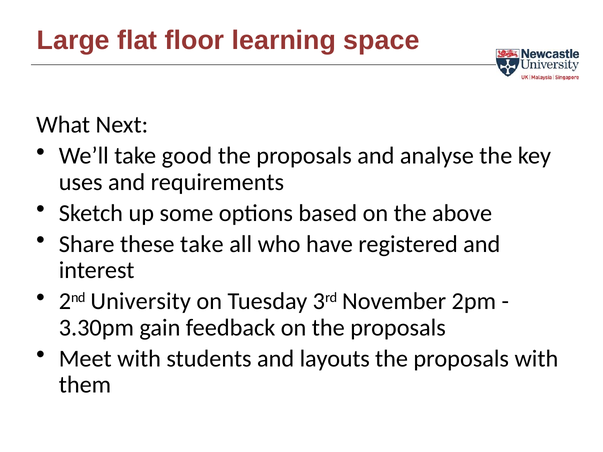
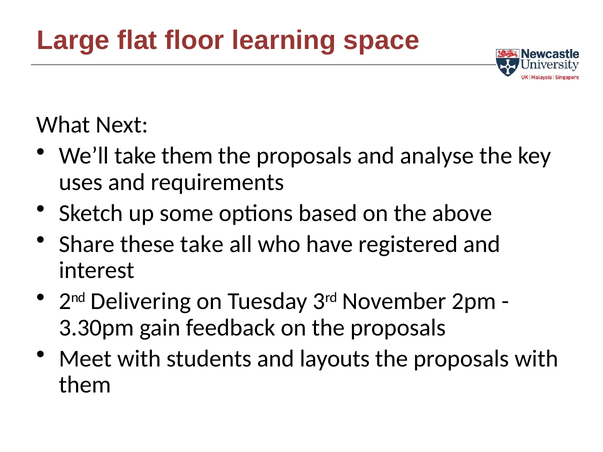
take good: good -> them
University: University -> Delivering
